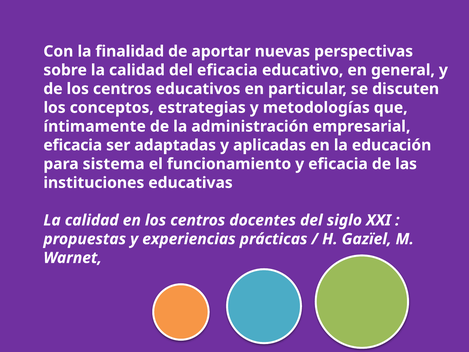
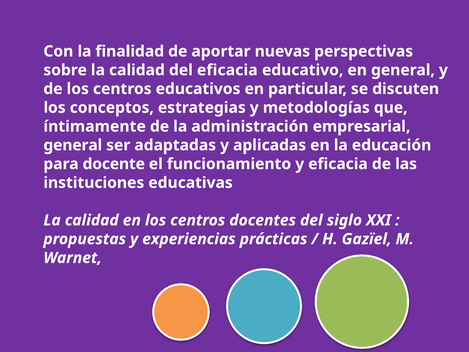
eficacia at (73, 145): eficacia -> general
sistema: sistema -> docente
